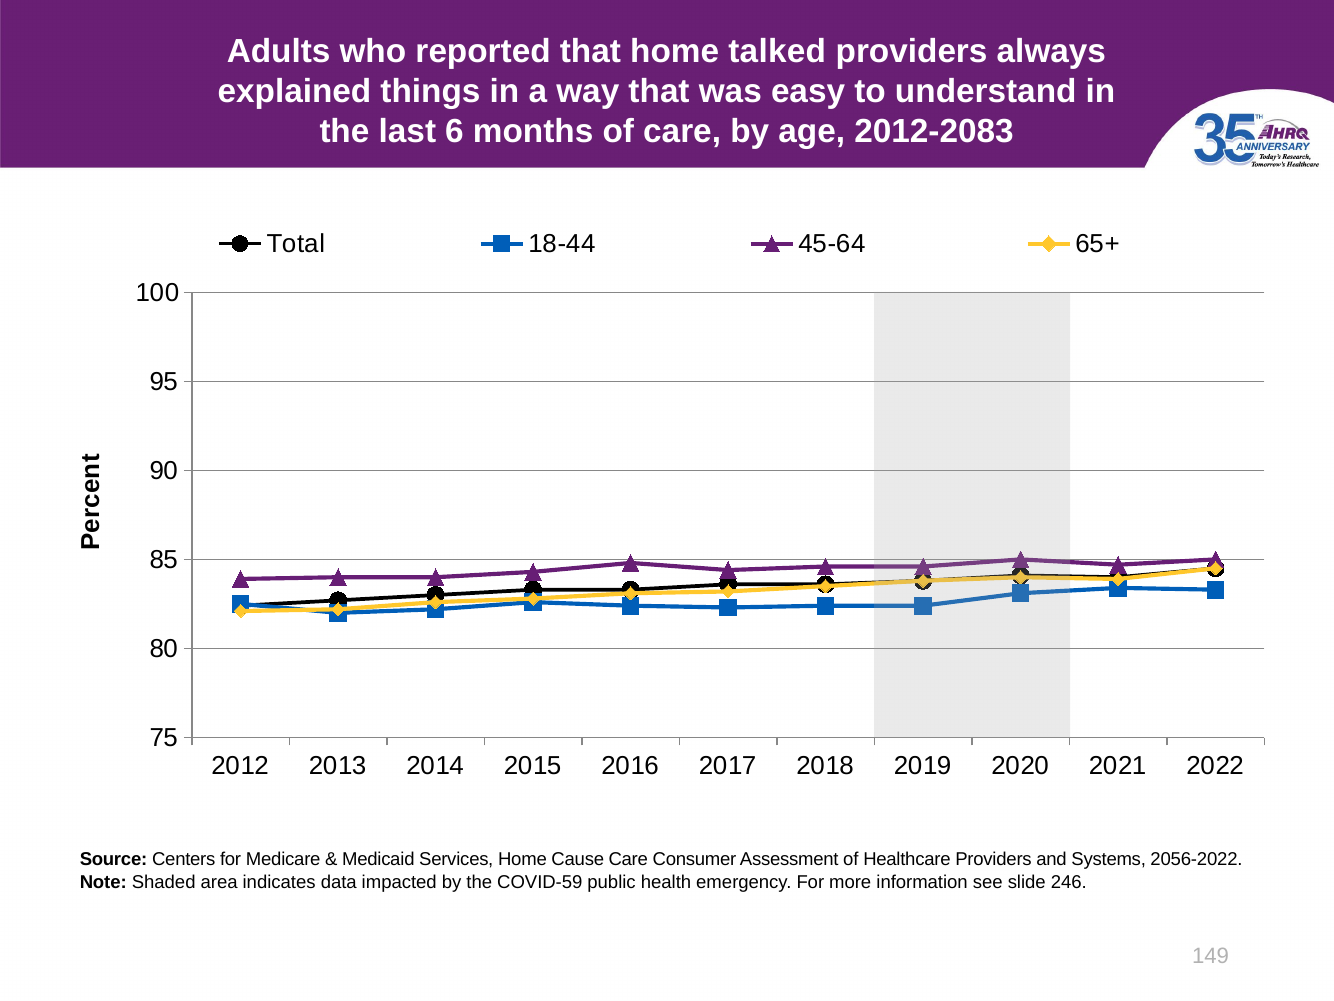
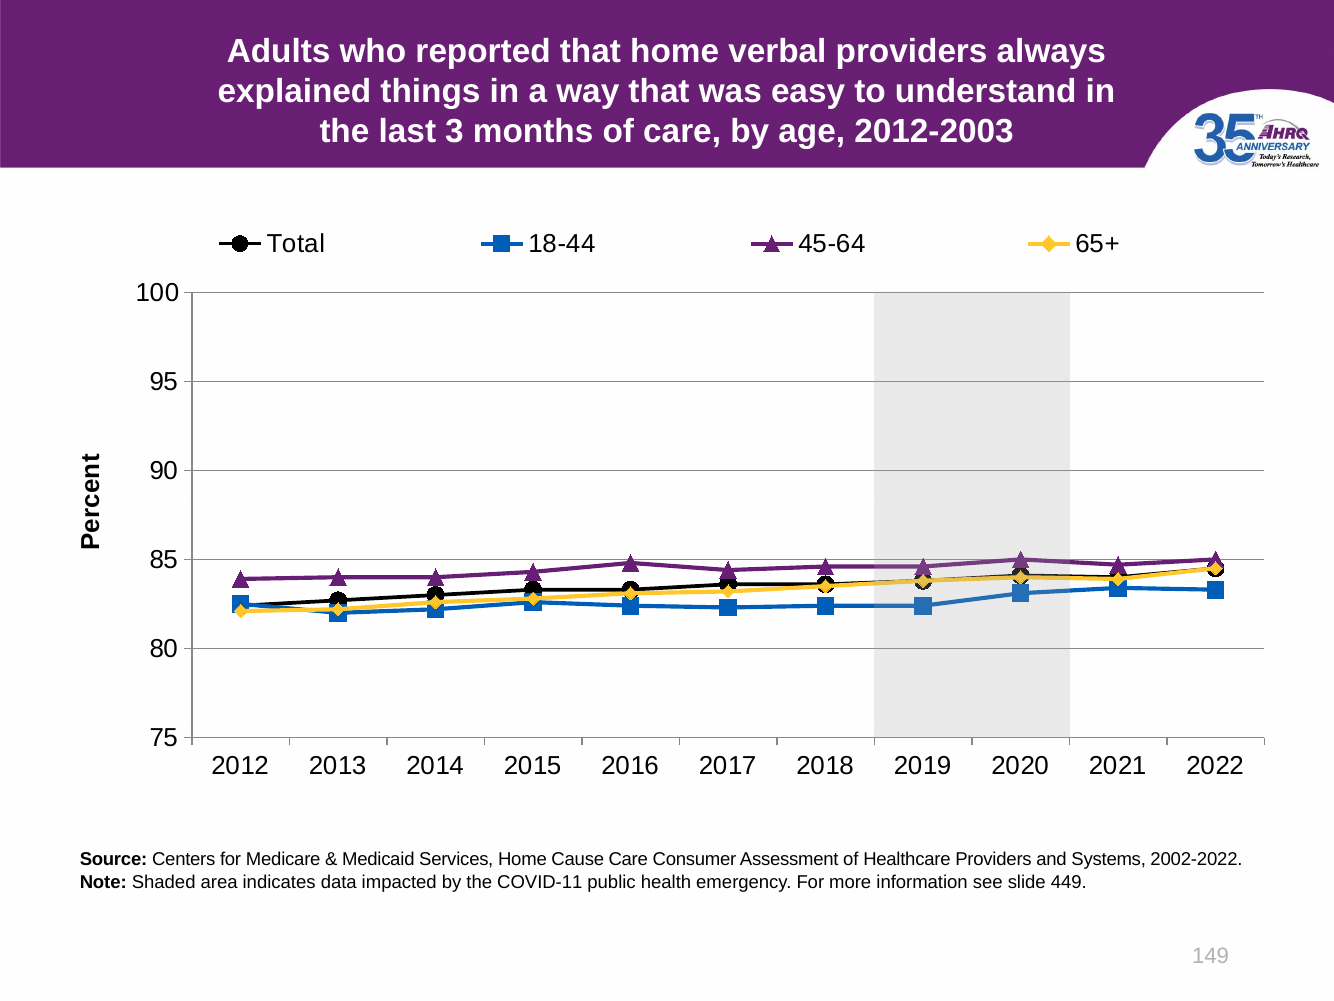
talked: talked -> verbal
6: 6 -> 3
2012-2083: 2012-2083 -> 2012-2003
2056-2022: 2056-2022 -> 2002-2022
COVID-59: COVID-59 -> COVID-11
246: 246 -> 449
